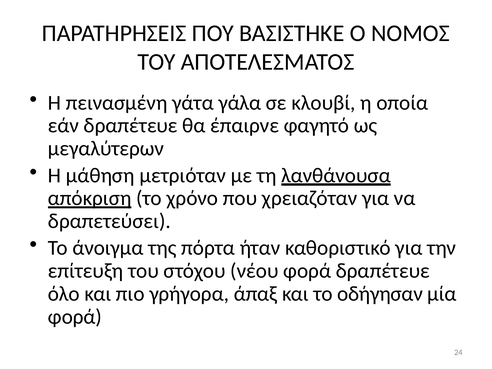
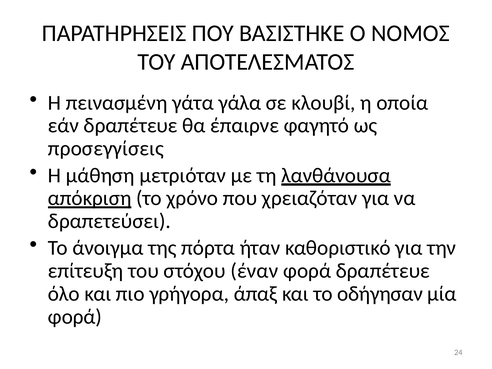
μεγαλύτερων: μεγαλύτερων -> προσεγγίσεις
νέου: νέου -> έναν
